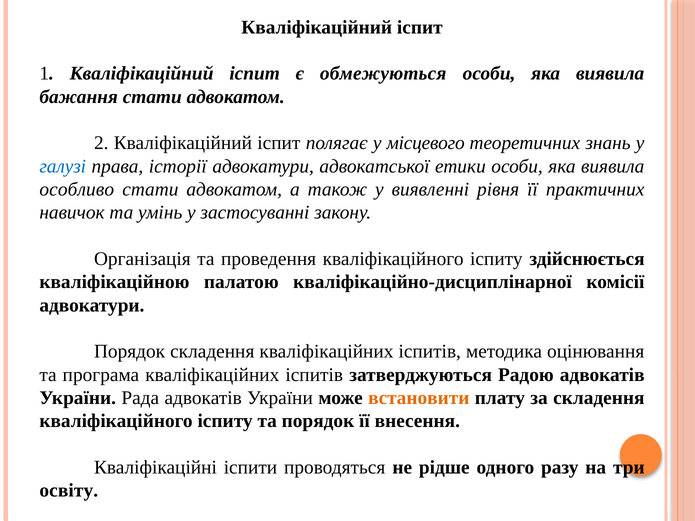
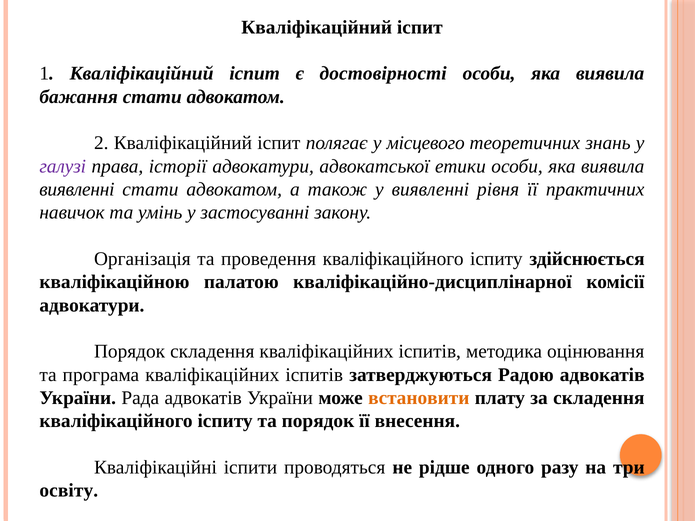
обмежуються: обмежуються -> достовірності
галузі colour: blue -> purple
особливо at (77, 189): особливо -> виявленні
